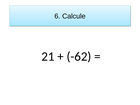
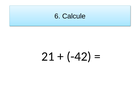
-62: -62 -> -42
